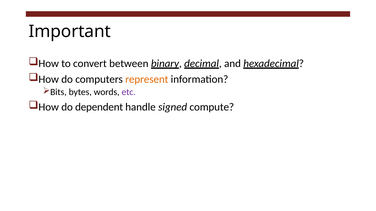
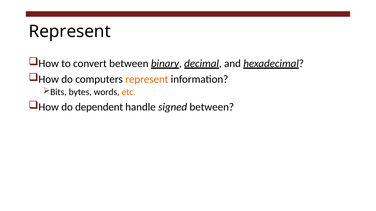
Important at (70, 32): Important -> Represent
etc colour: purple -> orange
signed compute: compute -> between
